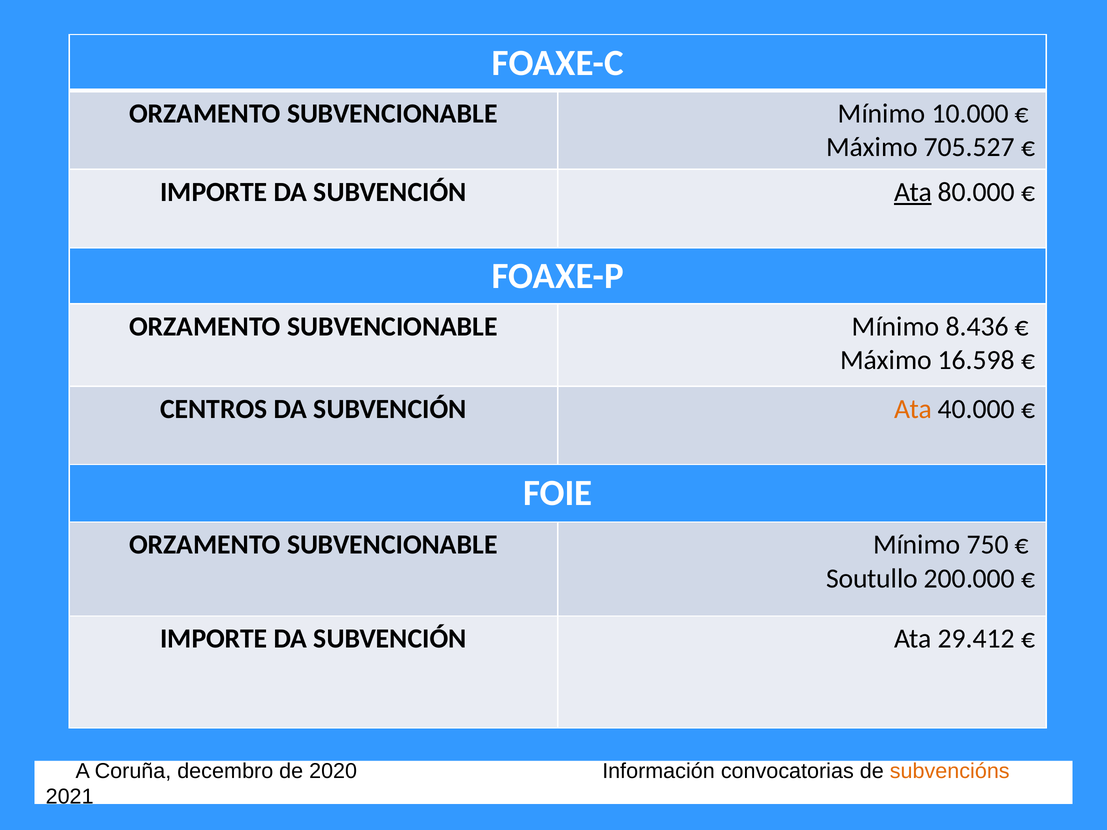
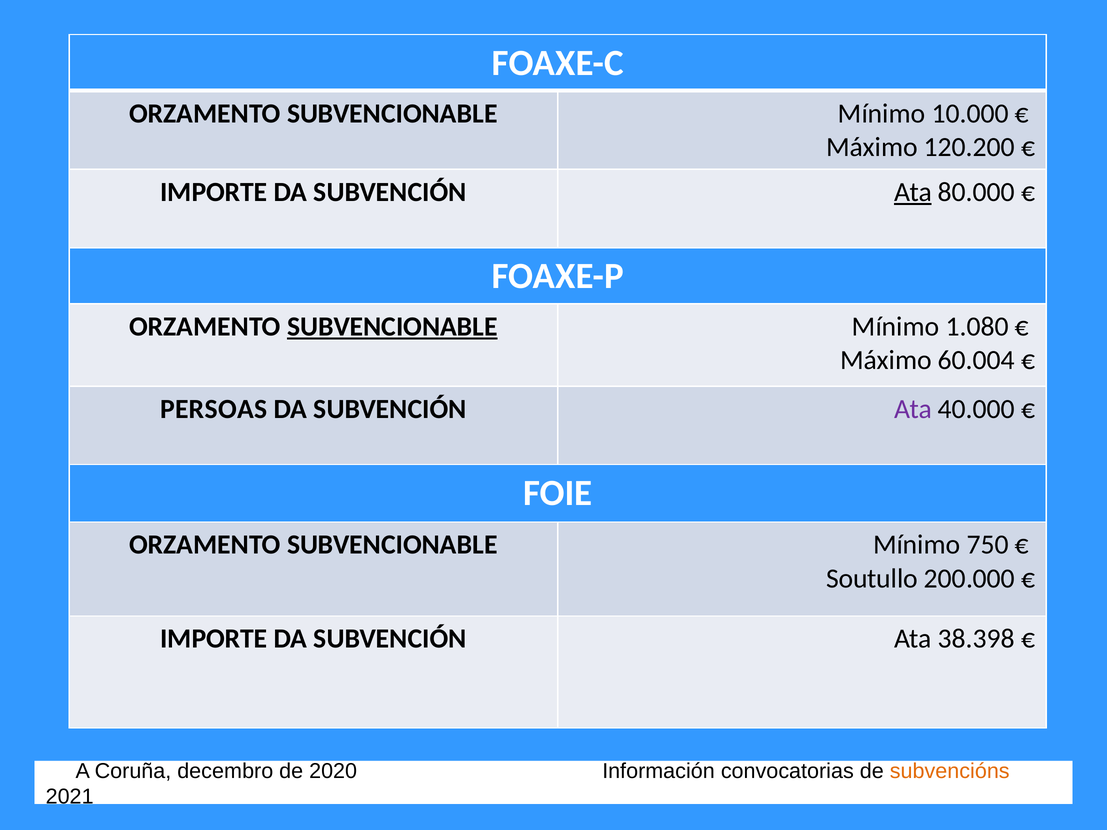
705.527: 705.527 -> 120.200
SUBVENCIONABLE at (392, 327) underline: none -> present
8.436: 8.436 -> 1.080
16.598: 16.598 -> 60.004
CENTROS: CENTROS -> PERSOAS
Ata at (913, 409) colour: orange -> purple
29.412: 29.412 -> 38.398
